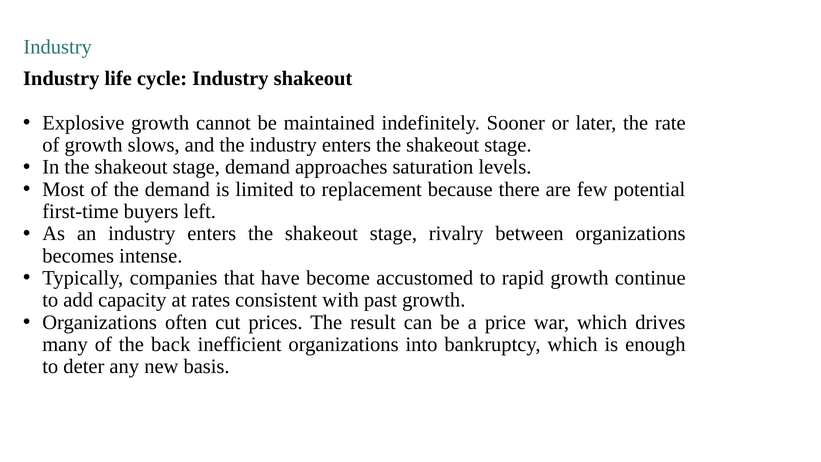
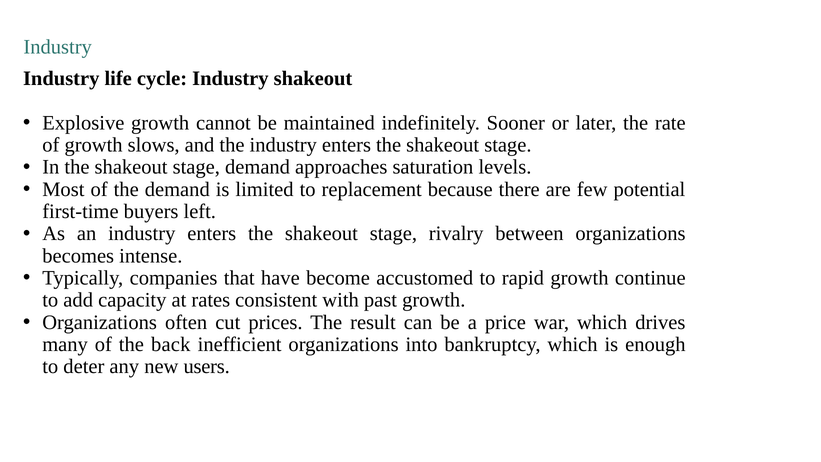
basis: basis -> users
